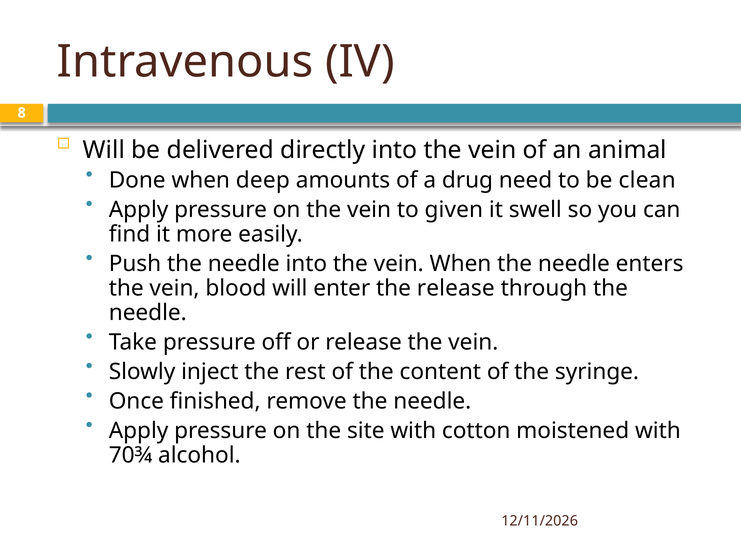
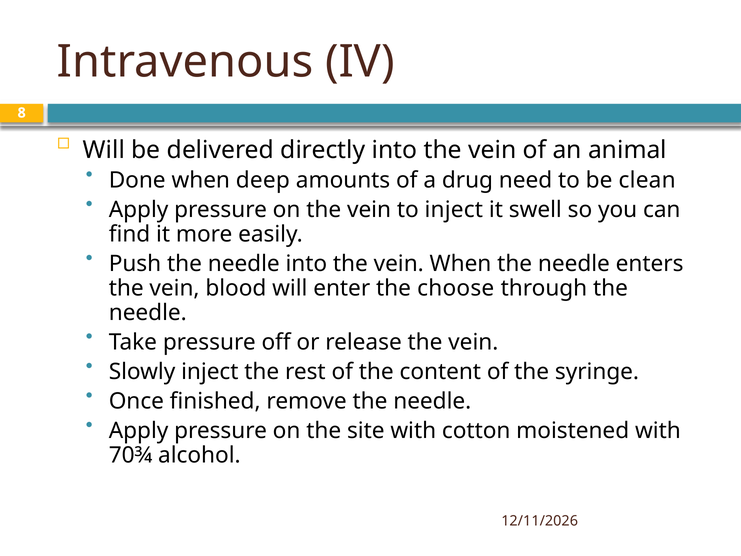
to given: given -> inject
the release: release -> choose
